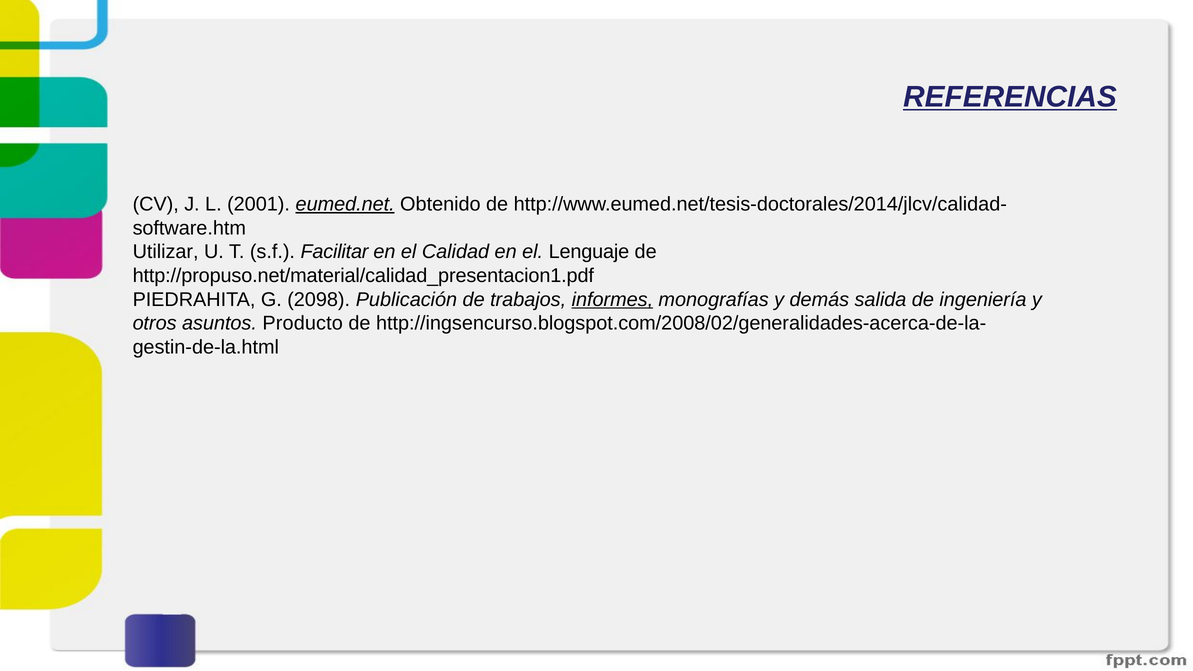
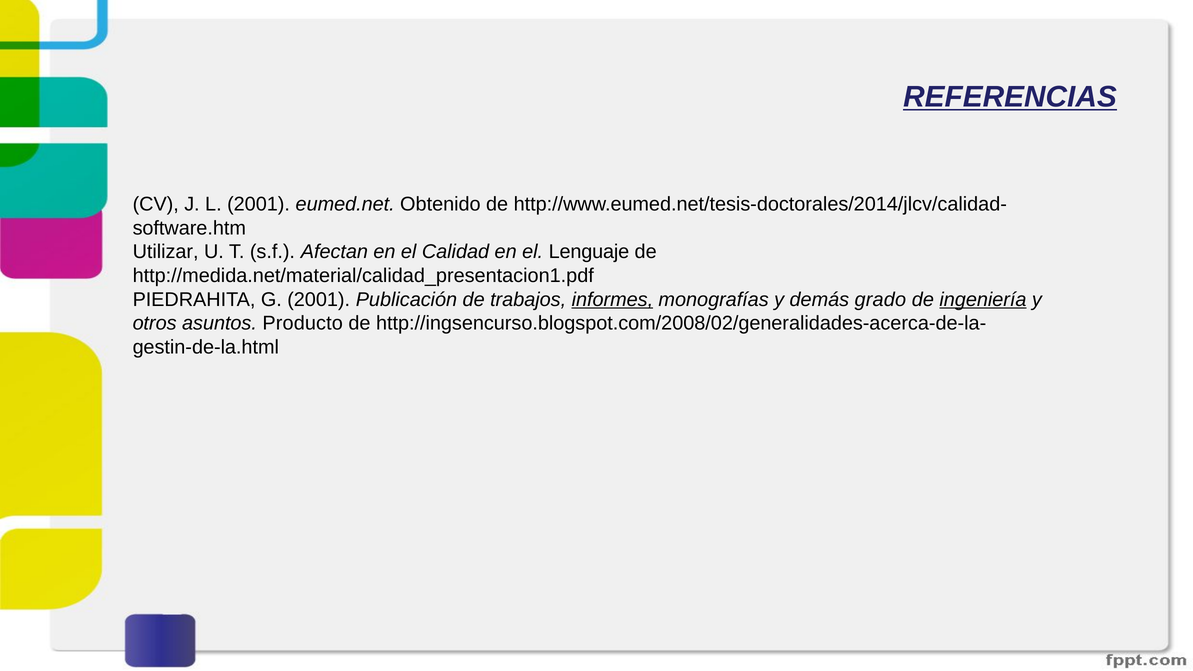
eumed.net underline: present -> none
Facilitar: Facilitar -> Afectan
http://propuso.net/material/calidad_presentacion1.pdf: http://propuso.net/material/calidad_presentacion1.pdf -> http://medida.net/material/calidad_presentacion1.pdf
G 2098: 2098 -> 2001
salida: salida -> grado
ingeniería underline: none -> present
